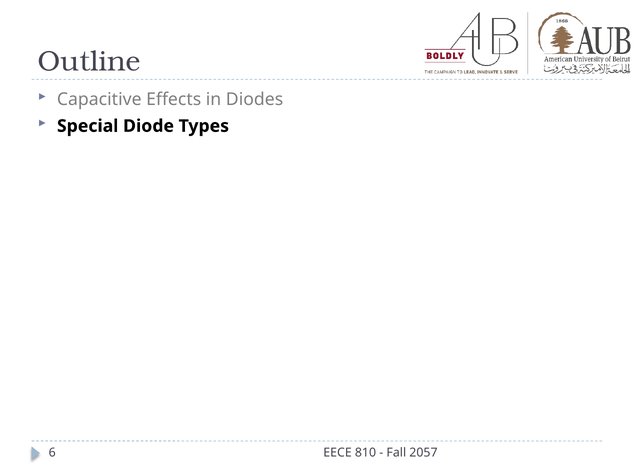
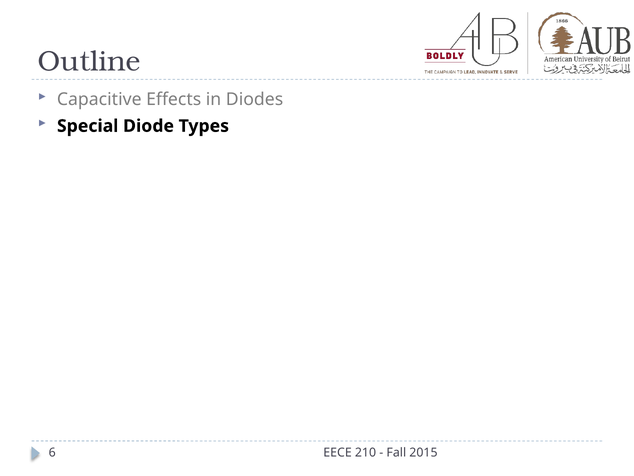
810: 810 -> 210
2057: 2057 -> 2015
